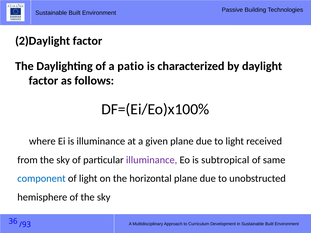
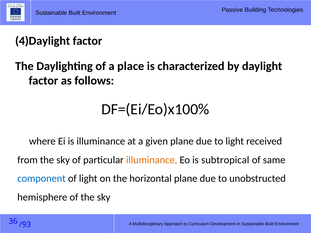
2)Daylight: 2)Daylight -> 4)Daylight
patio: patio -> place
illuminance at (152, 160) colour: purple -> orange
